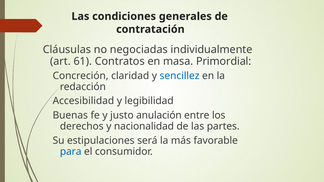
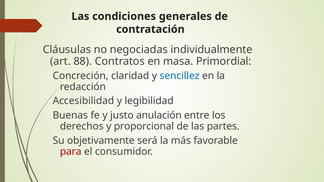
61: 61 -> 88
nacionalidad: nacionalidad -> proporcional
estipulaciones: estipulaciones -> objetivamente
para colour: blue -> red
